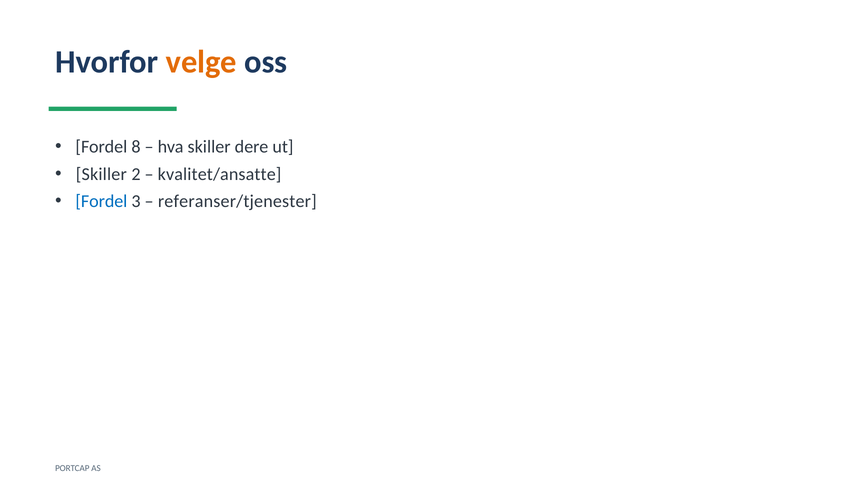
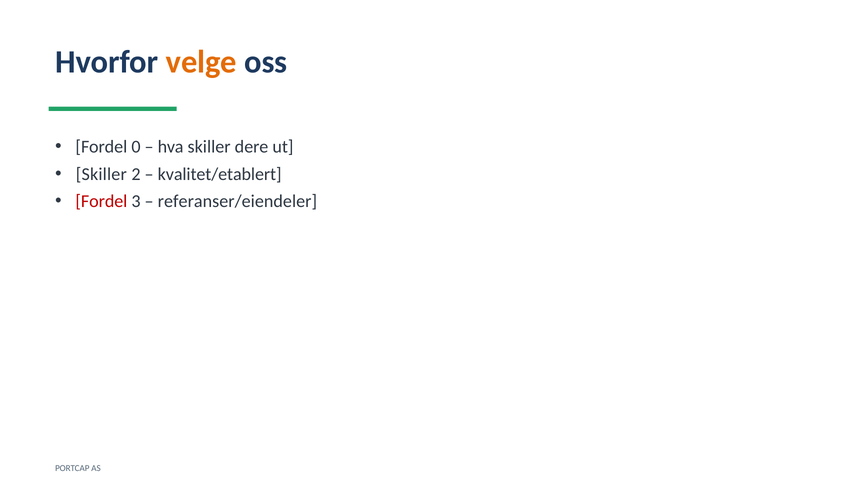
8: 8 -> 0
kvalitet/ansatte: kvalitet/ansatte -> kvalitet/etablert
Fordel at (101, 201) colour: blue -> red
referanser/tjenester: referanser/tjenester -> referanser/eiendeler
